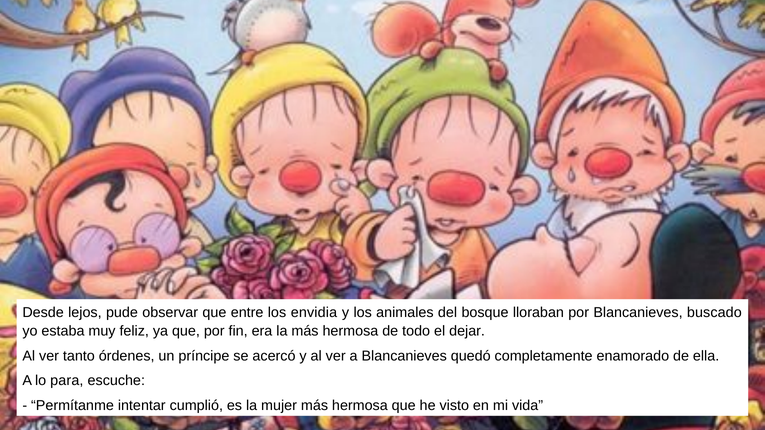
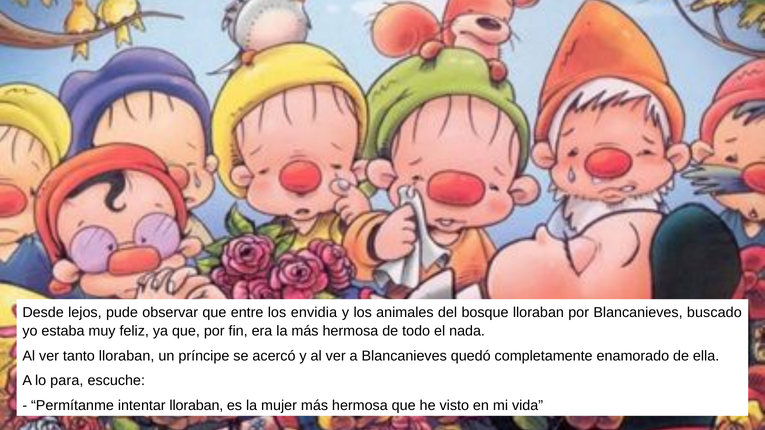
dejar: dejar -> nada
tanto órdenes: órdenes -> lloraban
intentar cumplió: cumplió -> lloraban
